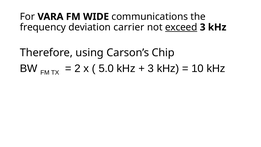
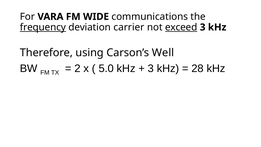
frequency underline: none -> present
Chip: Chip -> Well
10: 10 -> 28
